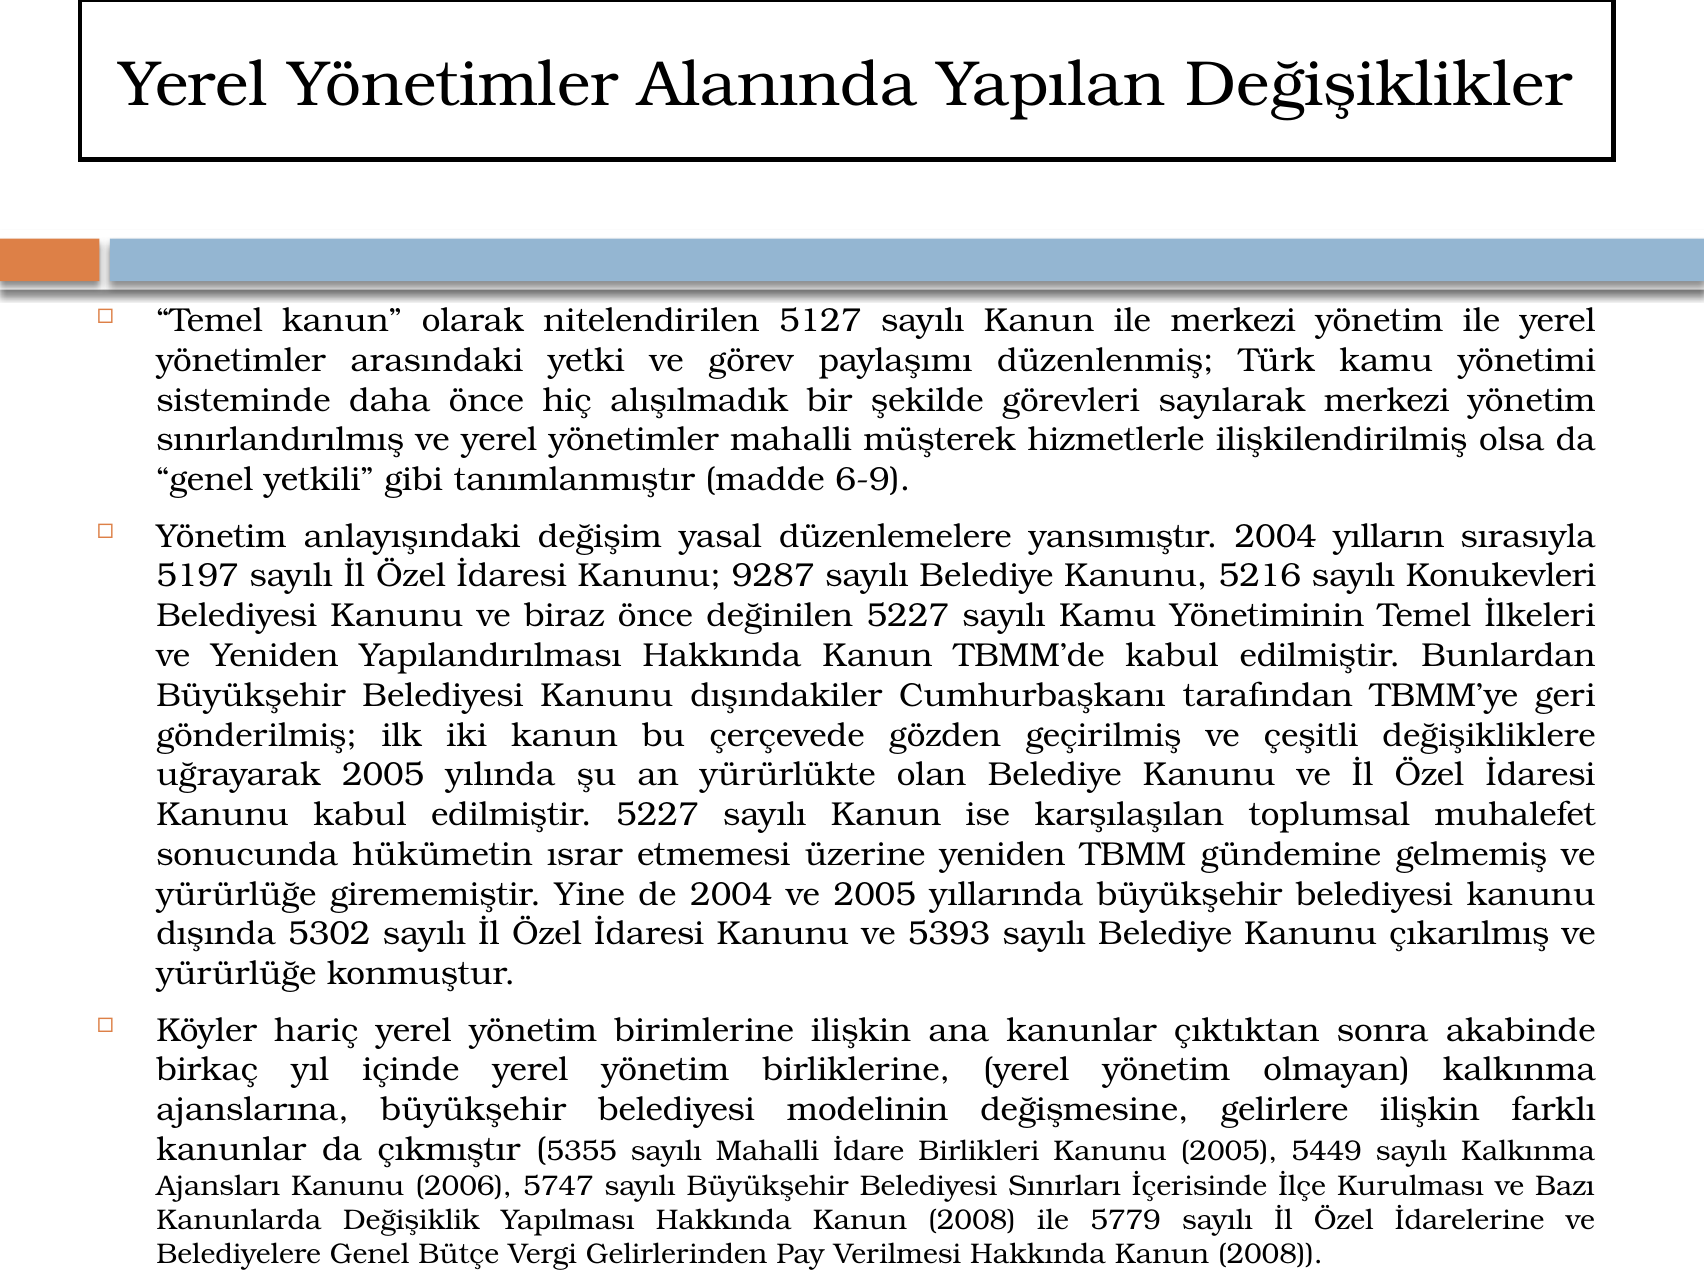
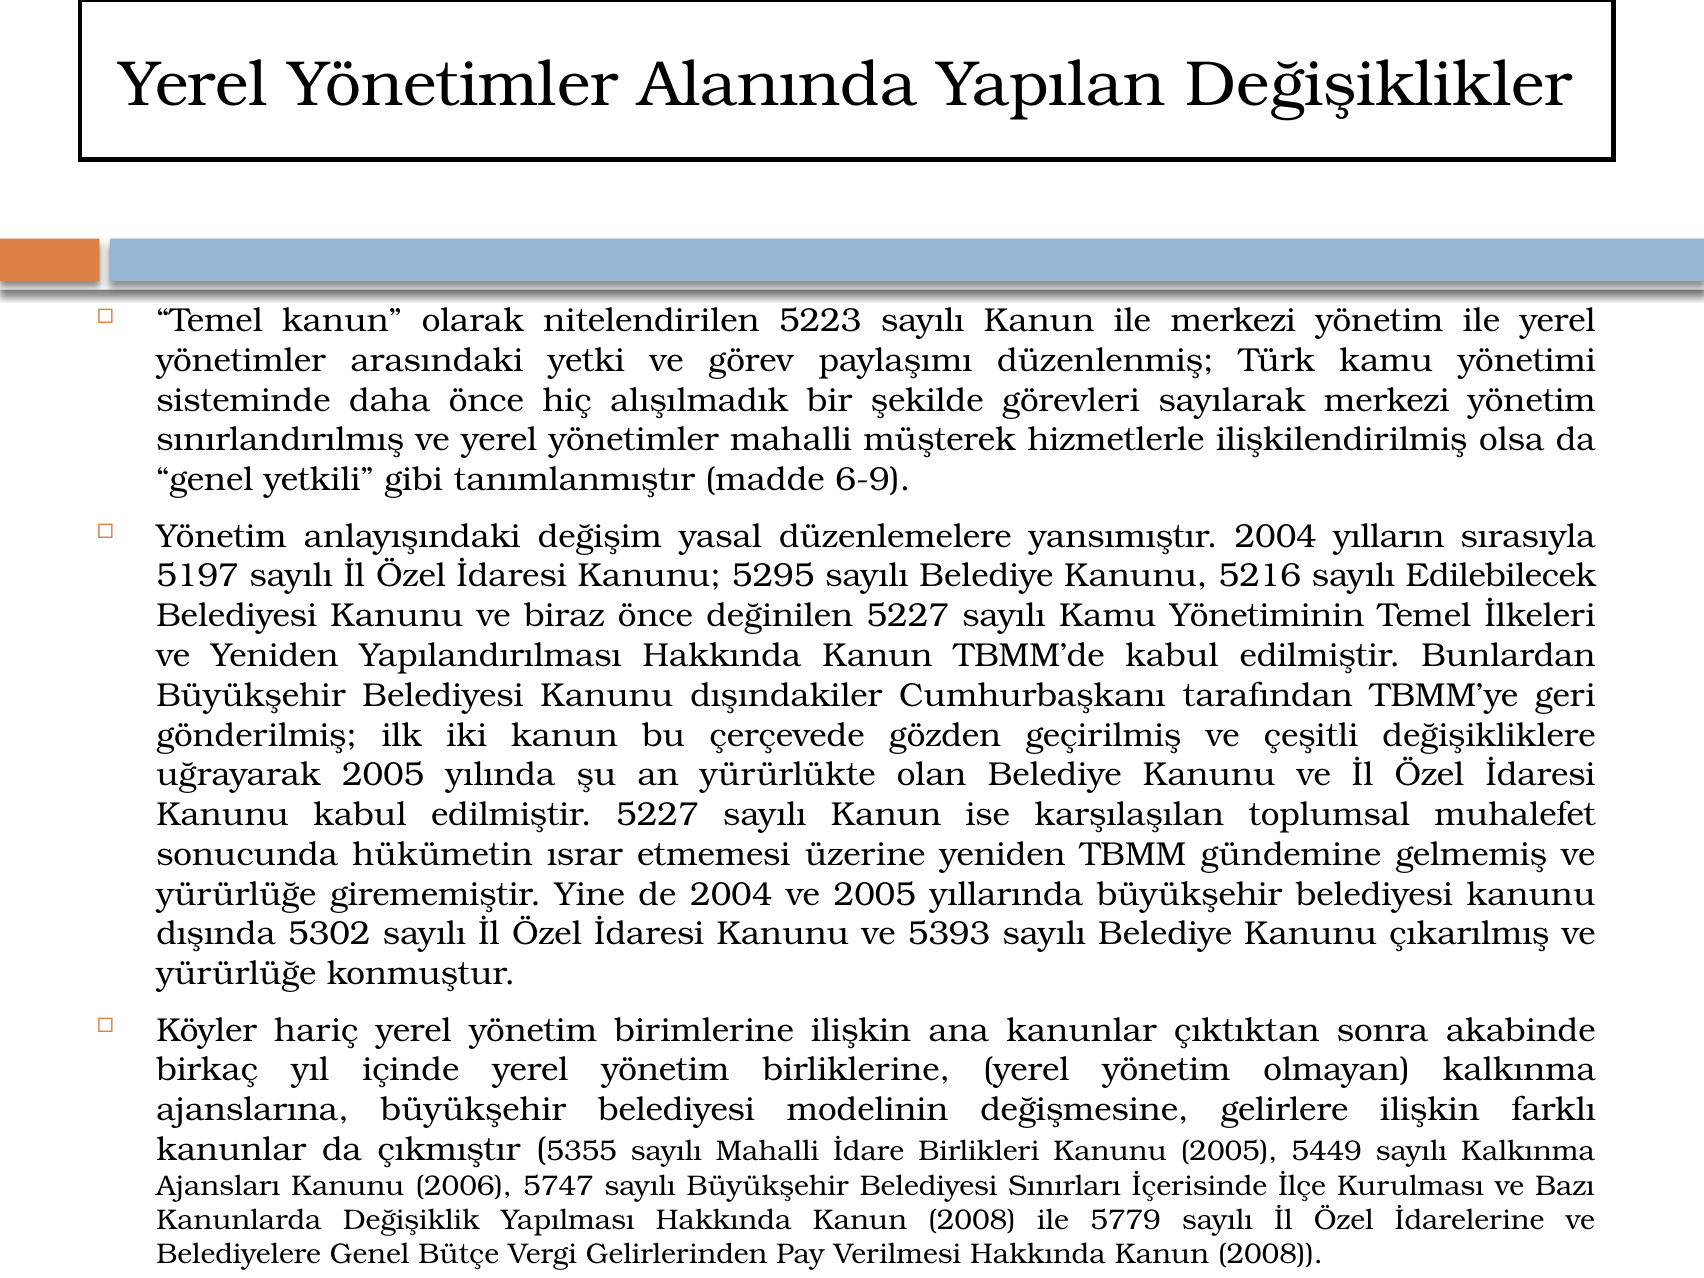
5127: 5127 -> 5223
9287: 9287 -> 5295
Konukevleri: Konukevleri -> Edilebilecek
